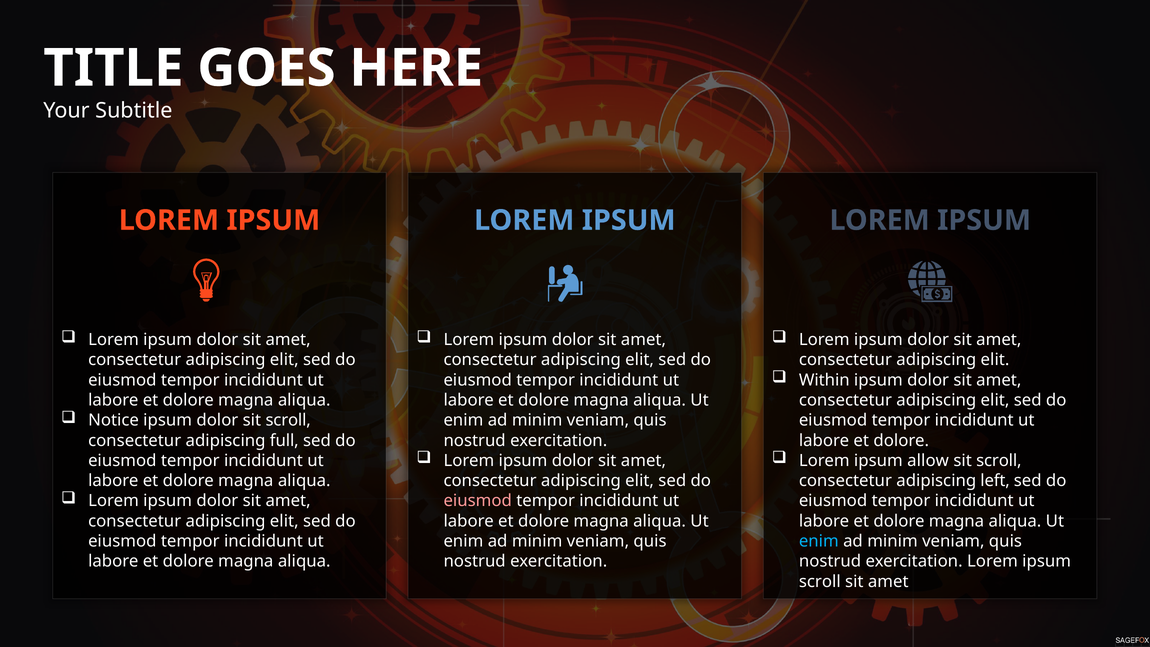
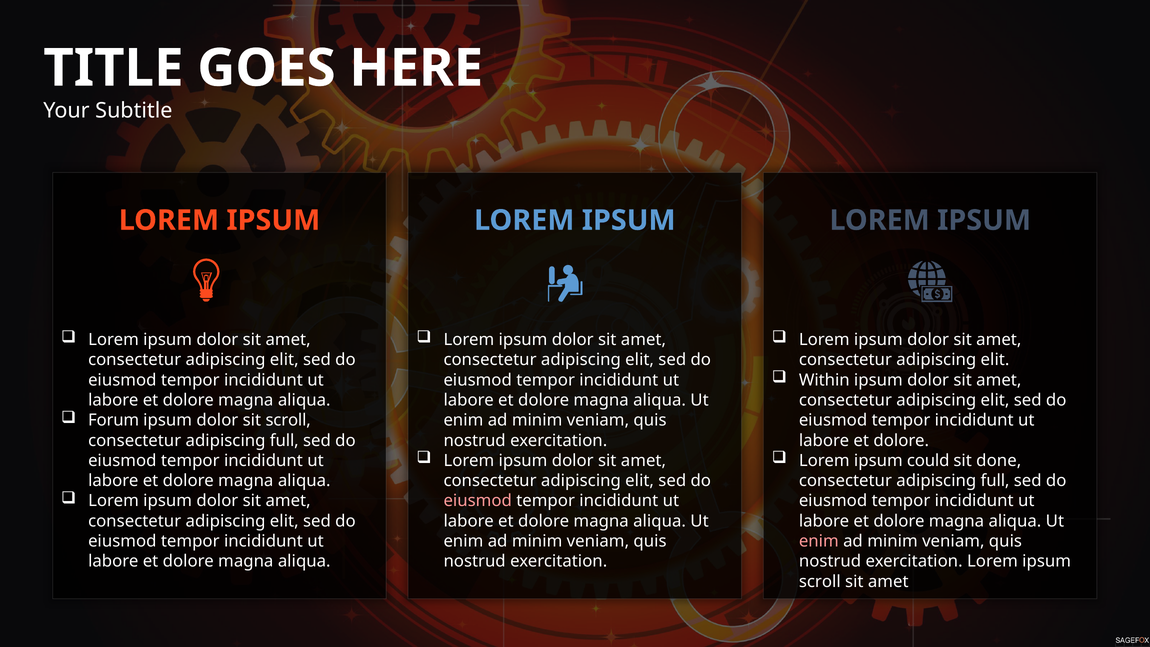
Notice: Notice -> Forum
allow: allow -> could
scroll at (999, 461): scroll -> done
left at (995, 481): left -> full
enim at (819, 541) colour: light blue -> pink
